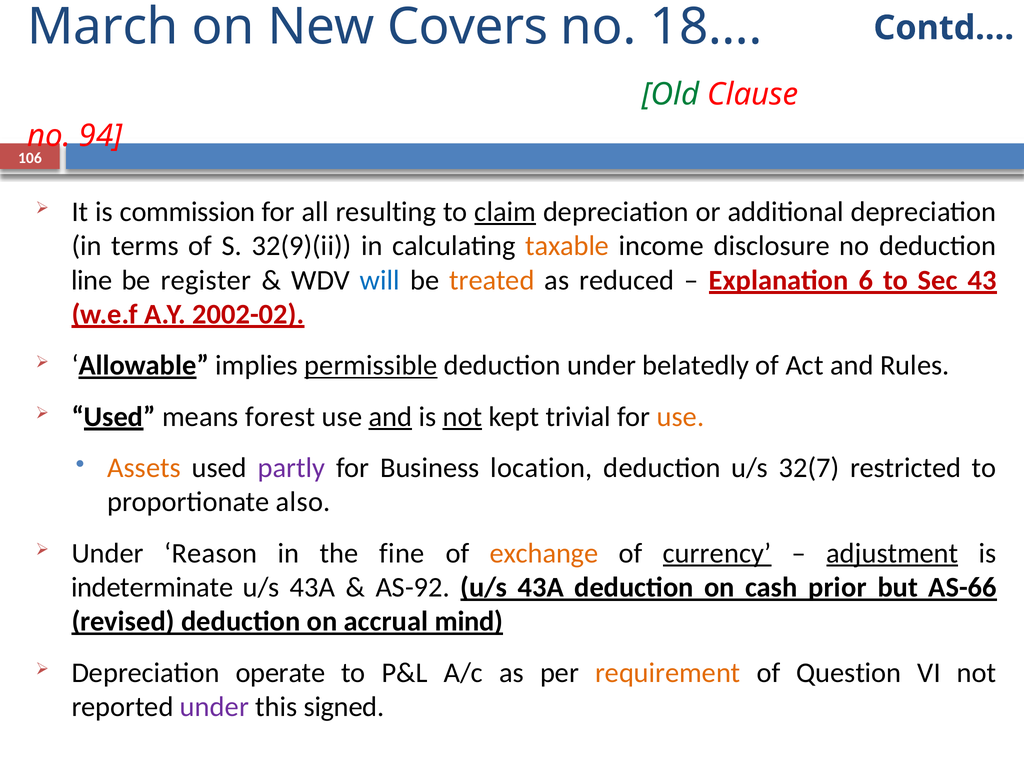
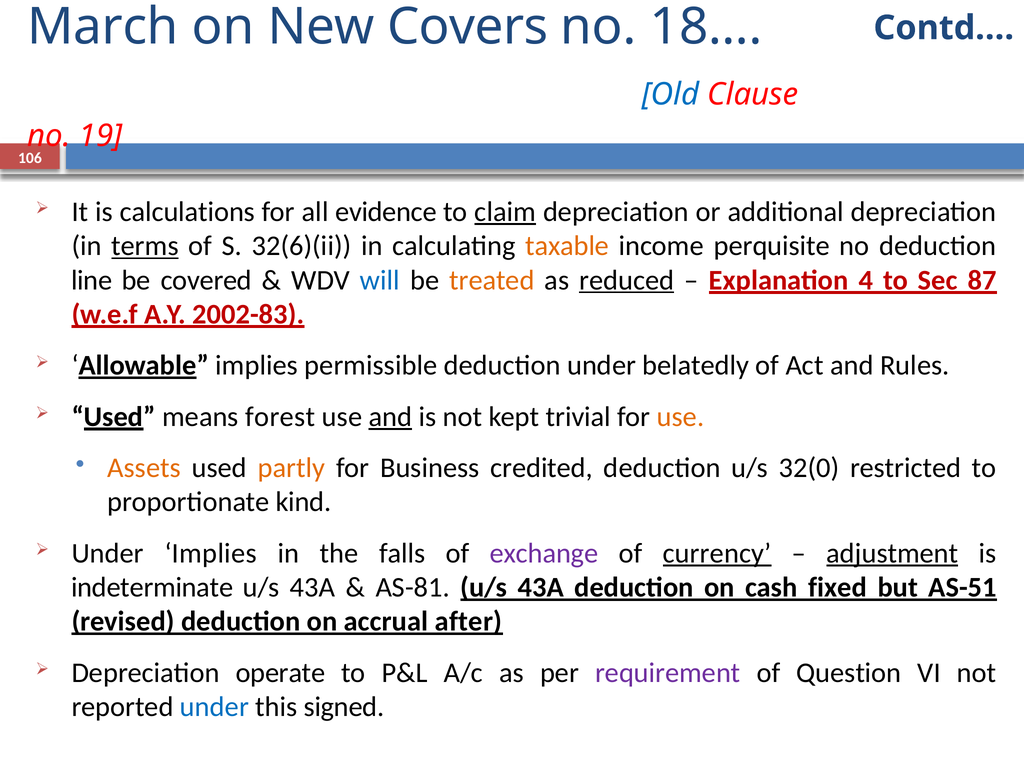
Old colour: green -> blue
94: 94 -> 19
commission: commission -> calculations
resulting: resulting -> evidence
terms underline: none -> present
32(9)(ii: 32(9)(ii -> 32(6)(ii
disclosure: disclosure -> perquisite
register: register -> covered
reduced underline: none -> present
6: 6 -> 4
43: 43 -> 87
2002-02: 2002-02 -> 2002-83
permissible underline: present -> none
not at (462, 417) underline: present -> none
partly colour: purple -> orange
location: location -> credited
32(7: 32(7 -> 32(0
also: also -> kind
Under Reason: Reason -> Implies
fine: fine -> falls
exchange colour: orange -> purple
AS-92: AS-92 -> AS-81
prior: prior -> fixed
AS-66: AS-66 -> AS-51
mind: mind -> after
requirement colour: orange -> purple
under at (214, 707) colour: purple -> blue
